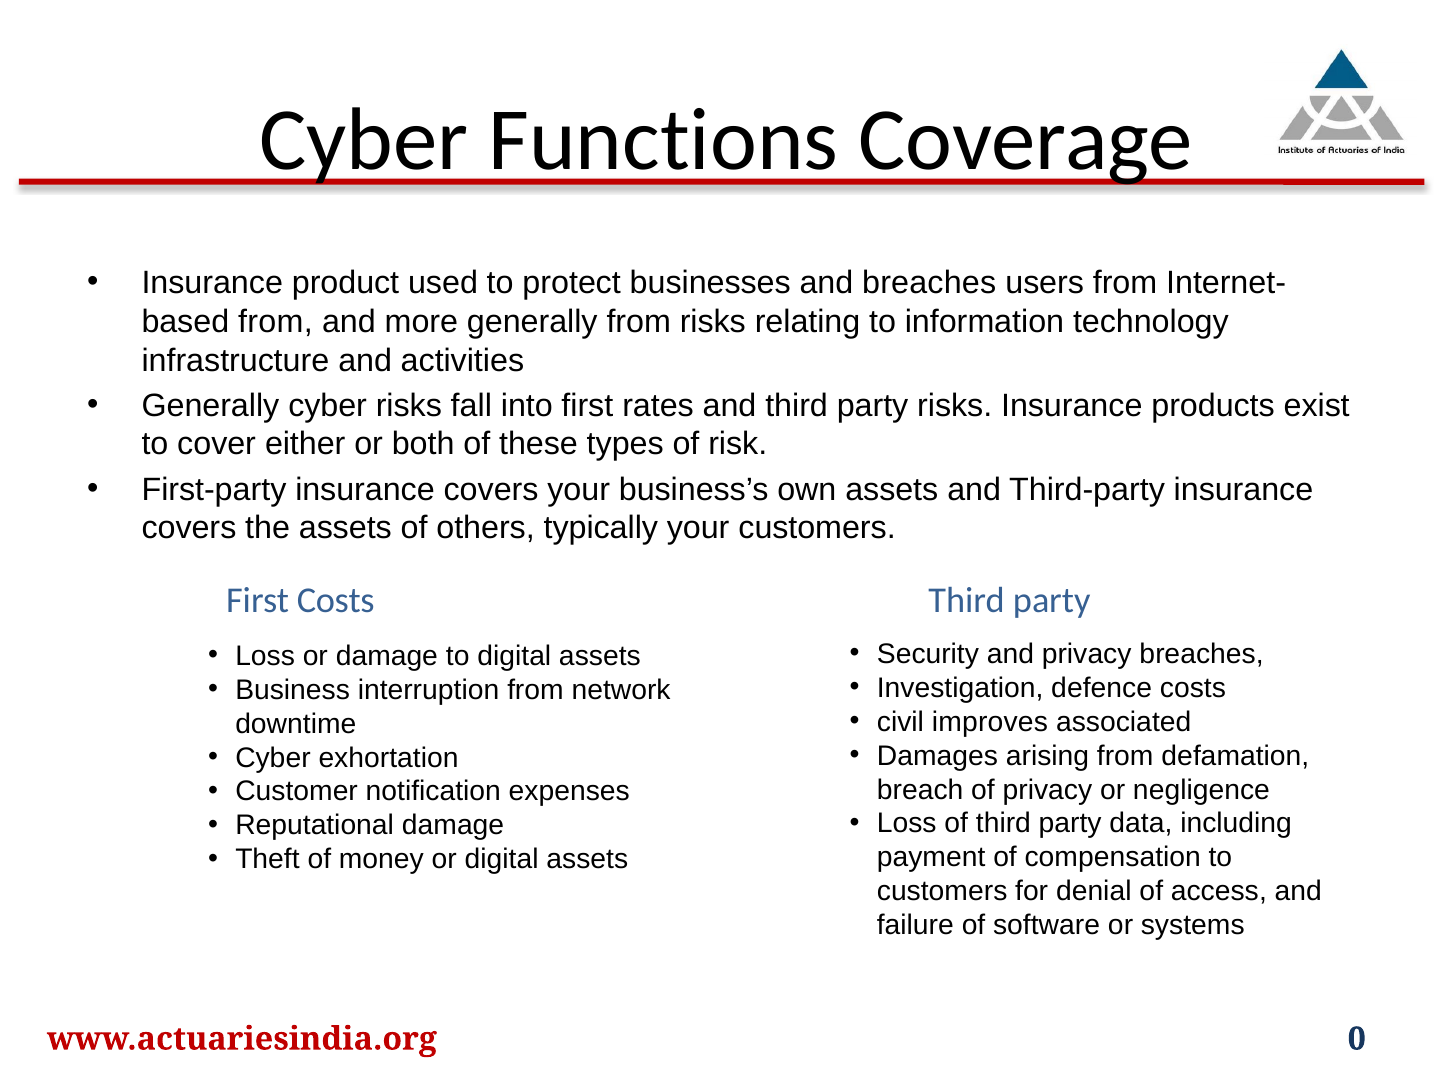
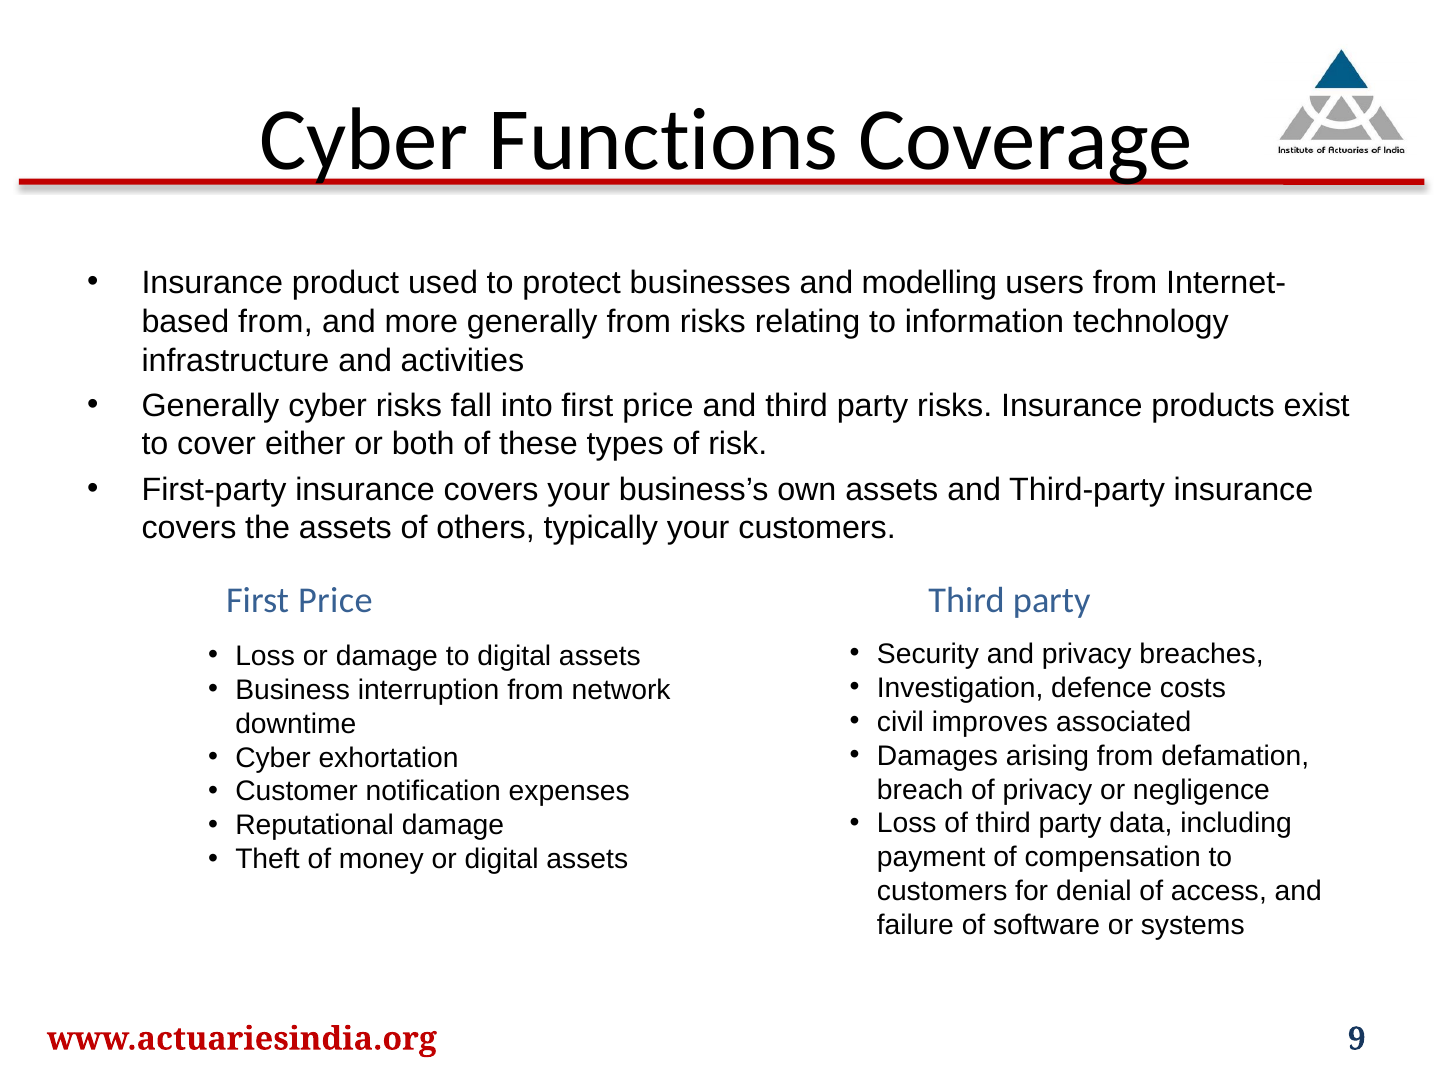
and breaches: breaches -> modelling
into first rates: rates -> price
Costs at (336, 601): Costs -> Price
0: 0 -> 9
